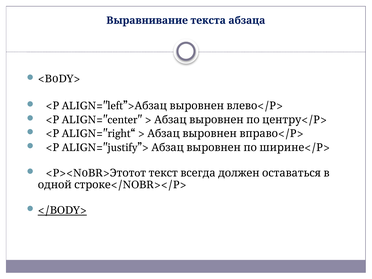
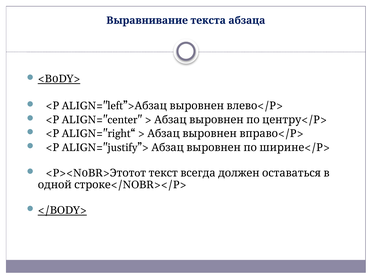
<B0DY> underline: none -> present
